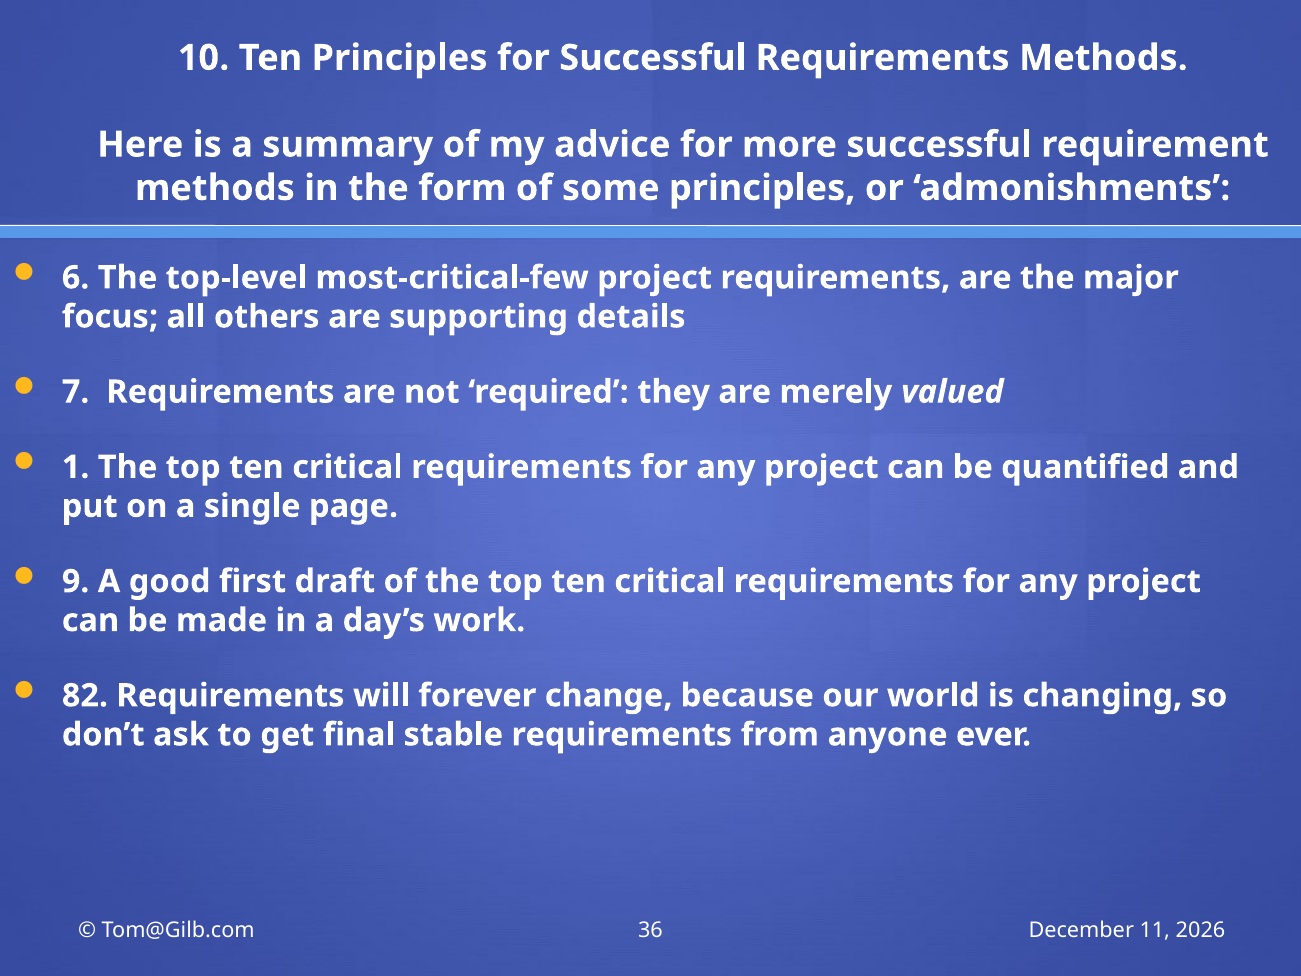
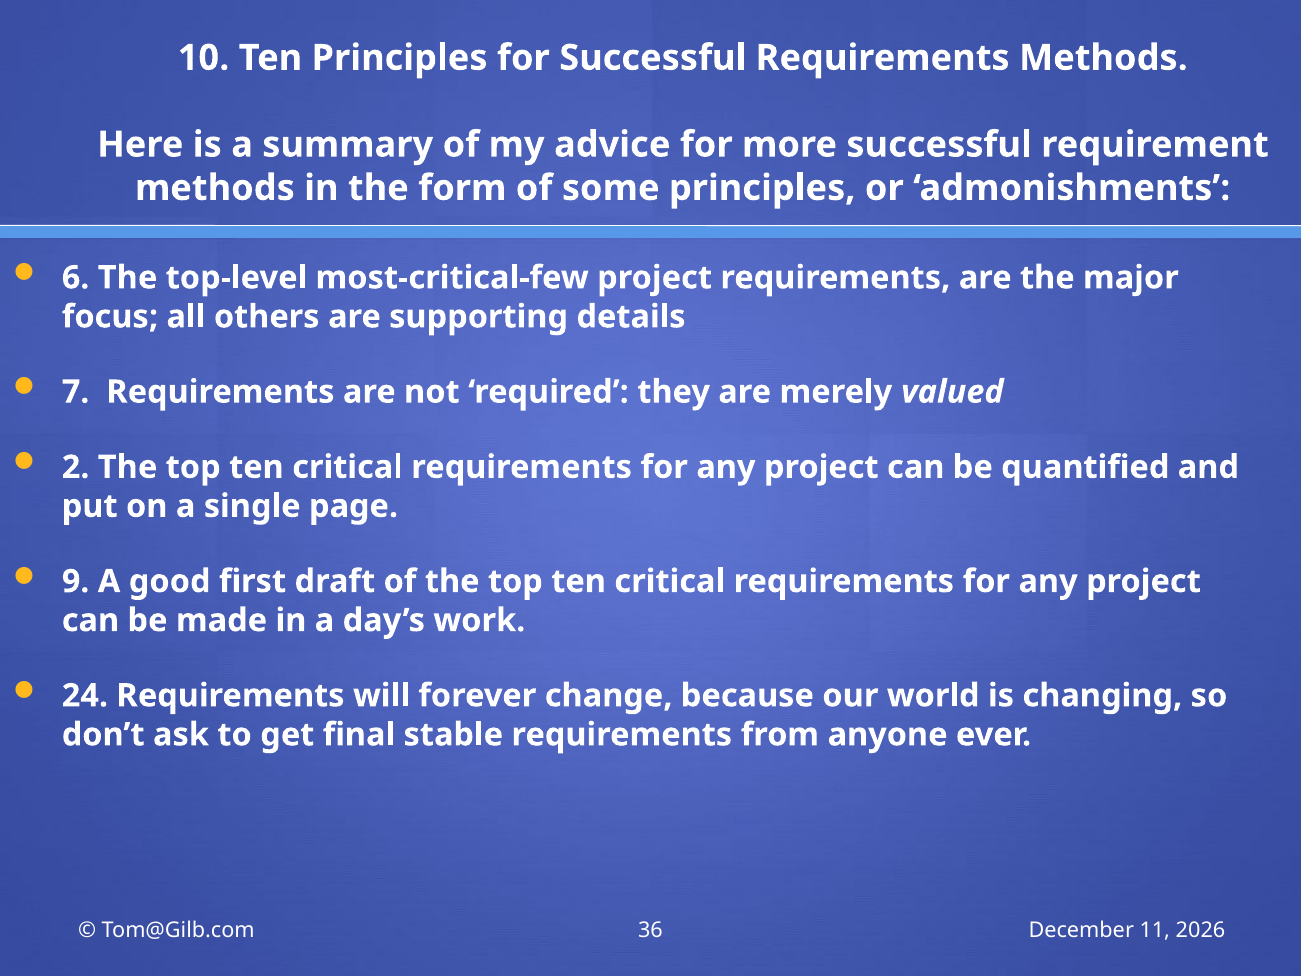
1: 1 -> 2
82: 82 -> 24
